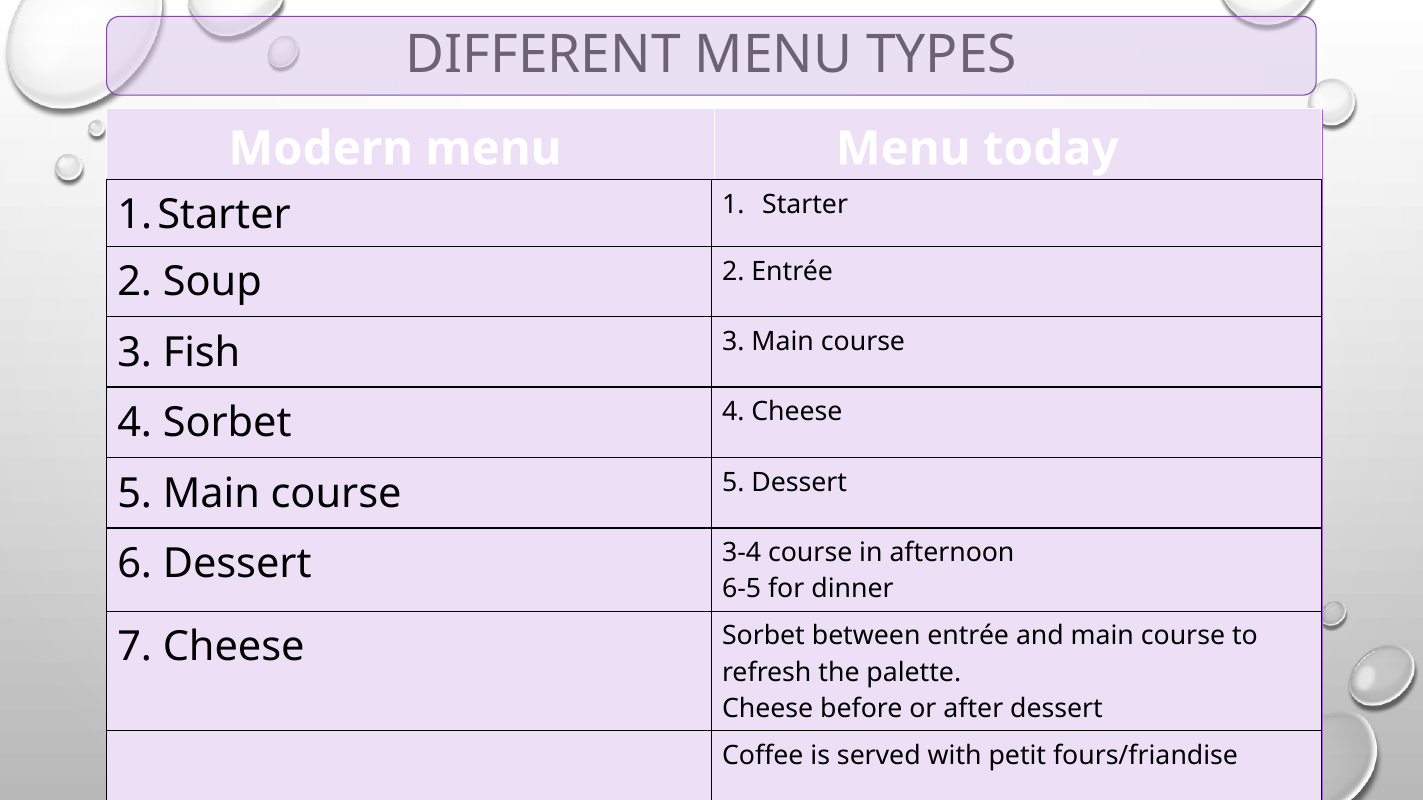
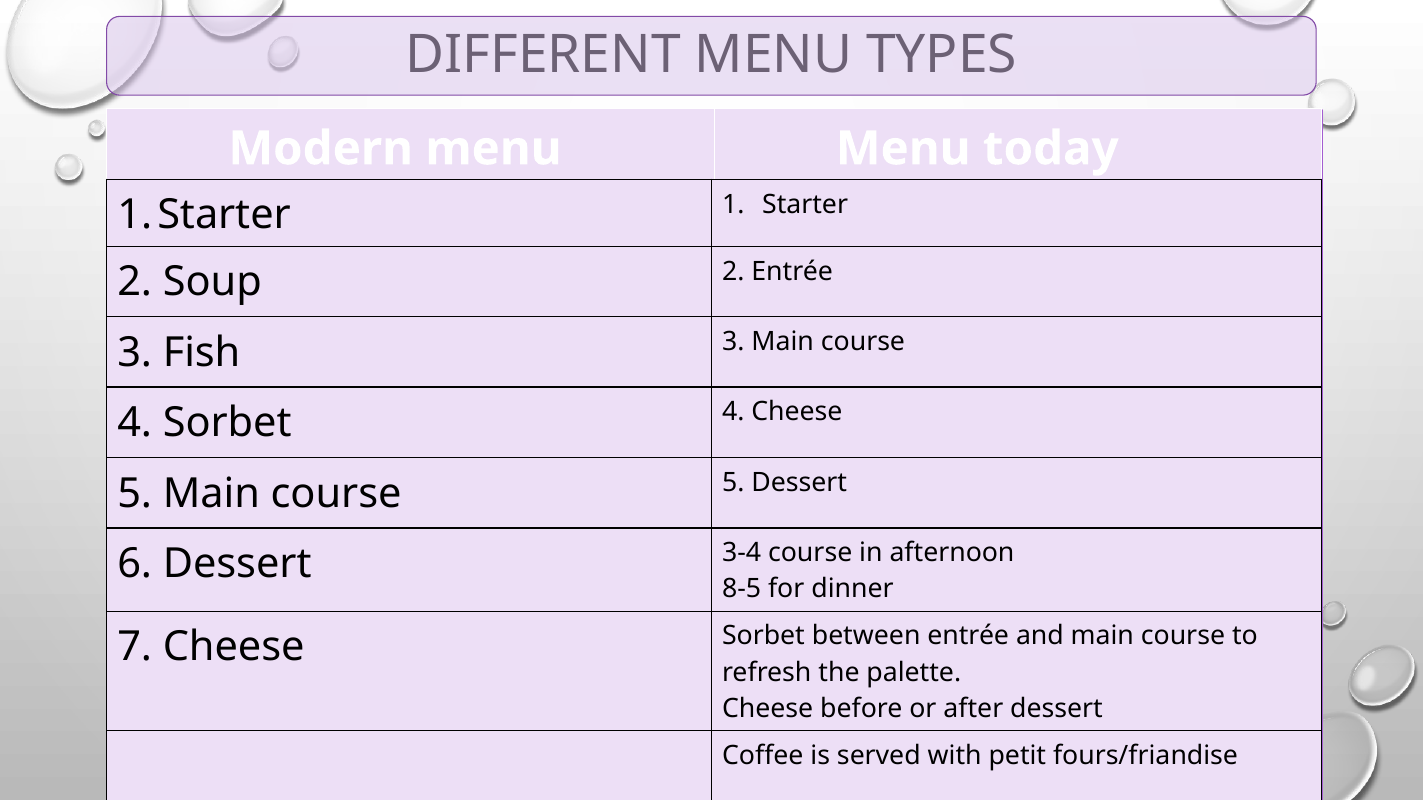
6-5: 6-5 -> 8-5
